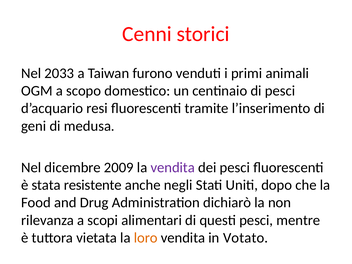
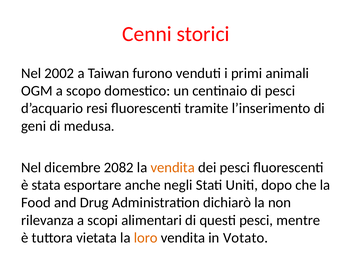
2033: 2033 -> 2002
2009: 2009 -> 2082
vendita at (173, 167) colour: purple -> orange
resistente: resistente -> esportare
